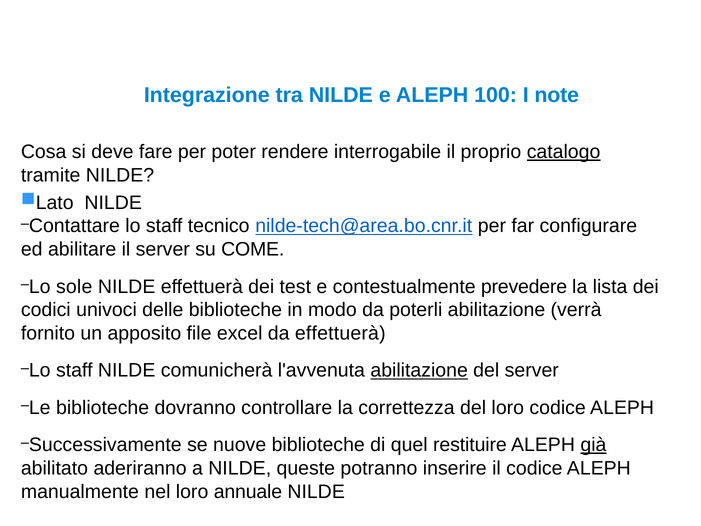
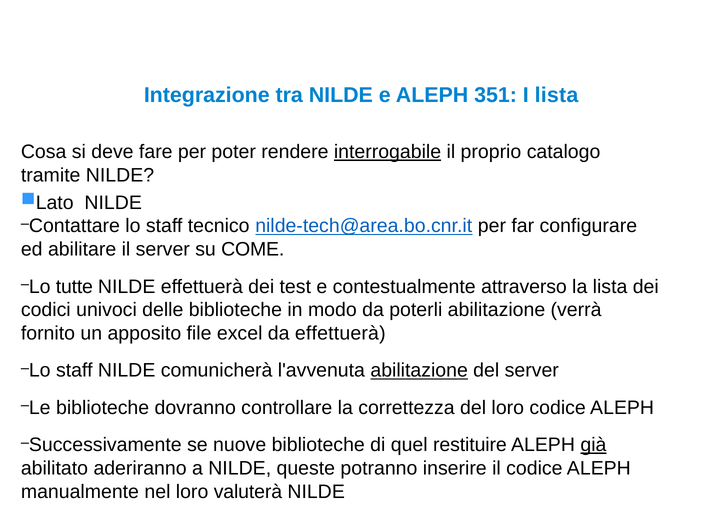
100: 100 -> 351
I note: note -> lista
interrogabile underline: none -> present
catalogo underline: present -> none
sole: sole -> tutte
prevedere: prevedere -> attraverso
annuale: annuale -> valuterà
